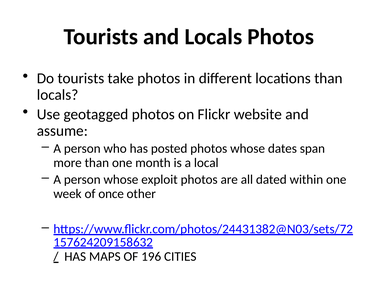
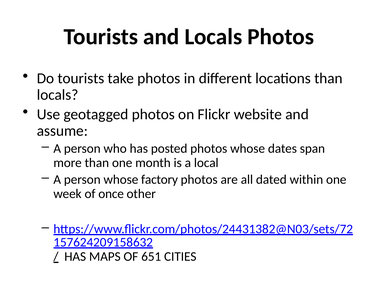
exploit: exploit -> factory
196: 196 -> 651
